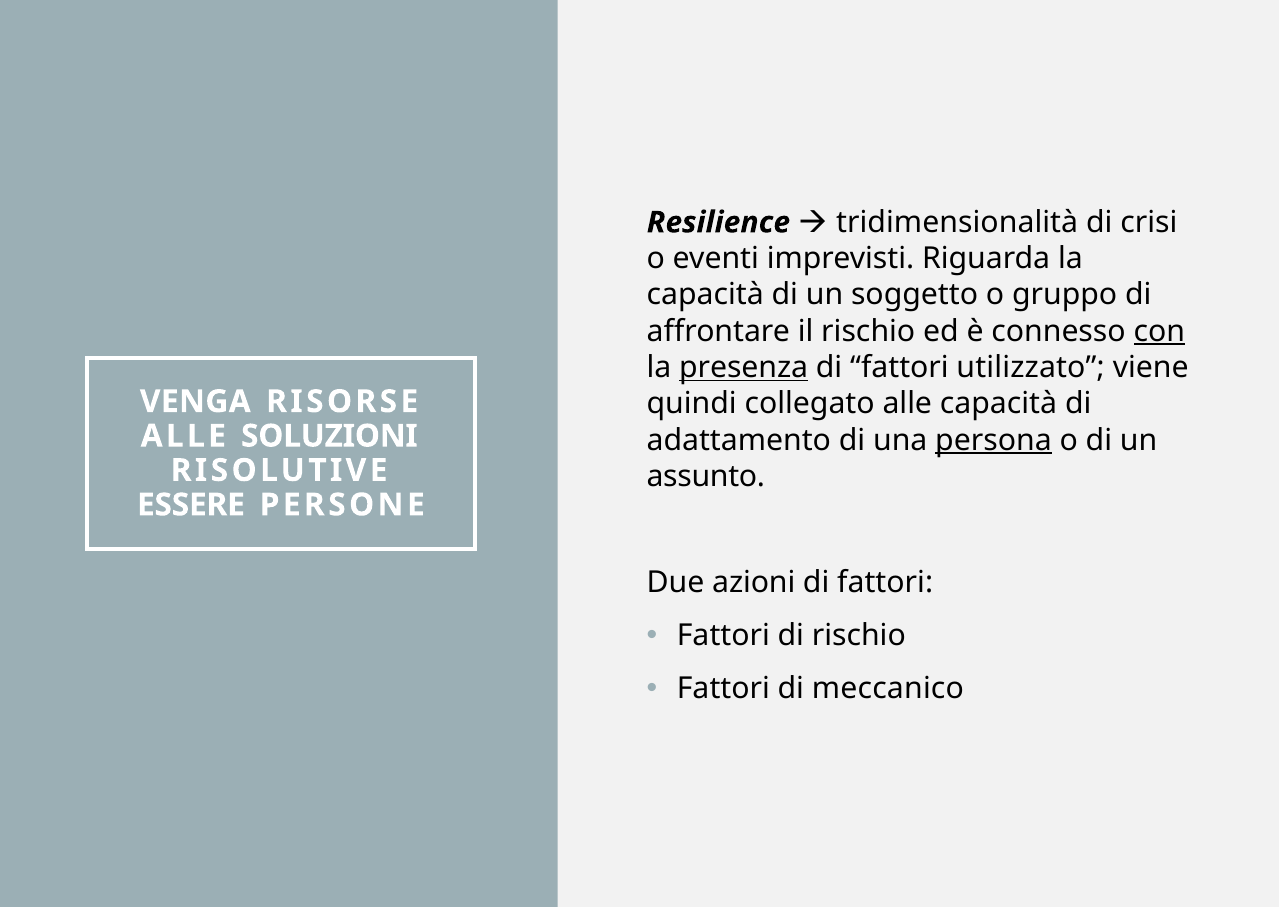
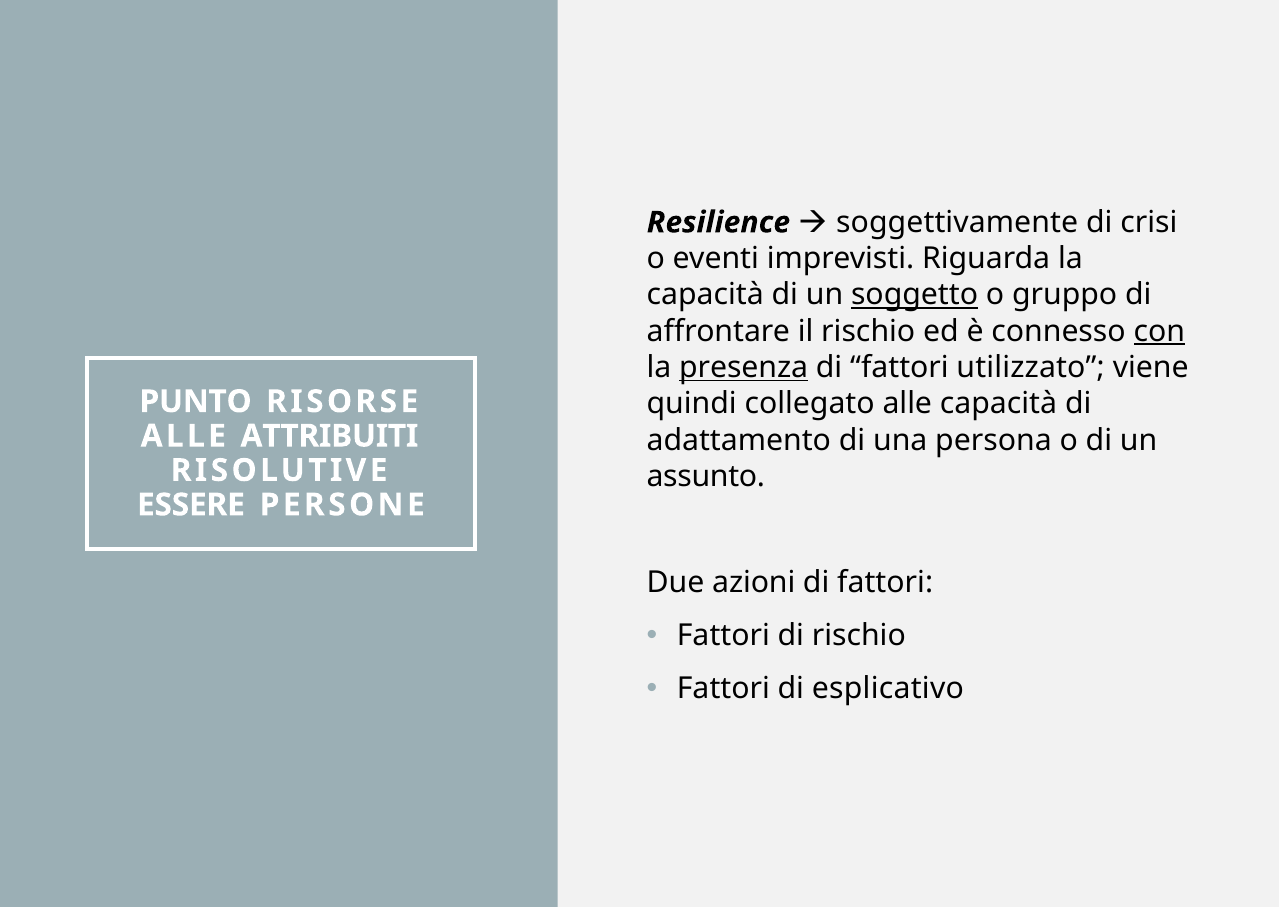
tridimensionalità: tridimensionalità -> soggettivamente
soggetto underline: none -> present
VENGA: VENGA -> PUNTO
SOLUZIONI: SOLUZIONI -> ATTRIBUITI
persona underline: present -> none
meccanico: meccanico -> esplicativo
